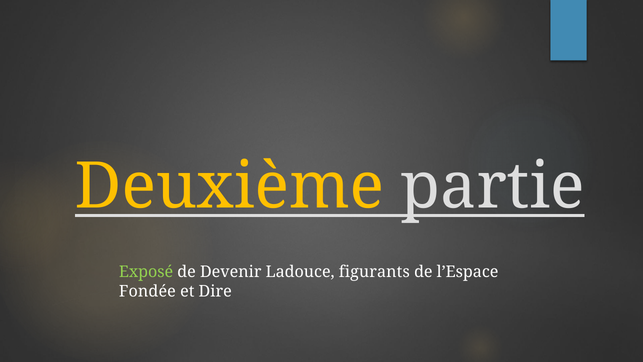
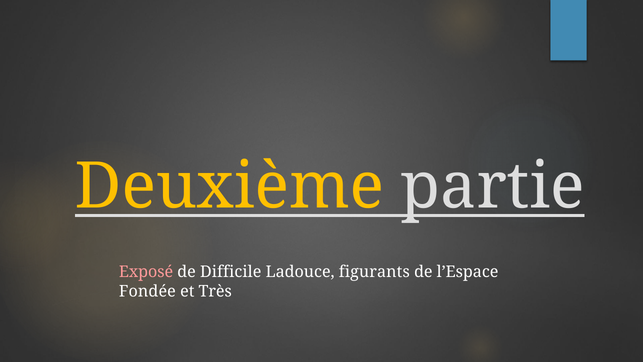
Exposé colour: light green -> pink
Devenir: Devenir -> Difficile
Dire: Dire -> Très
